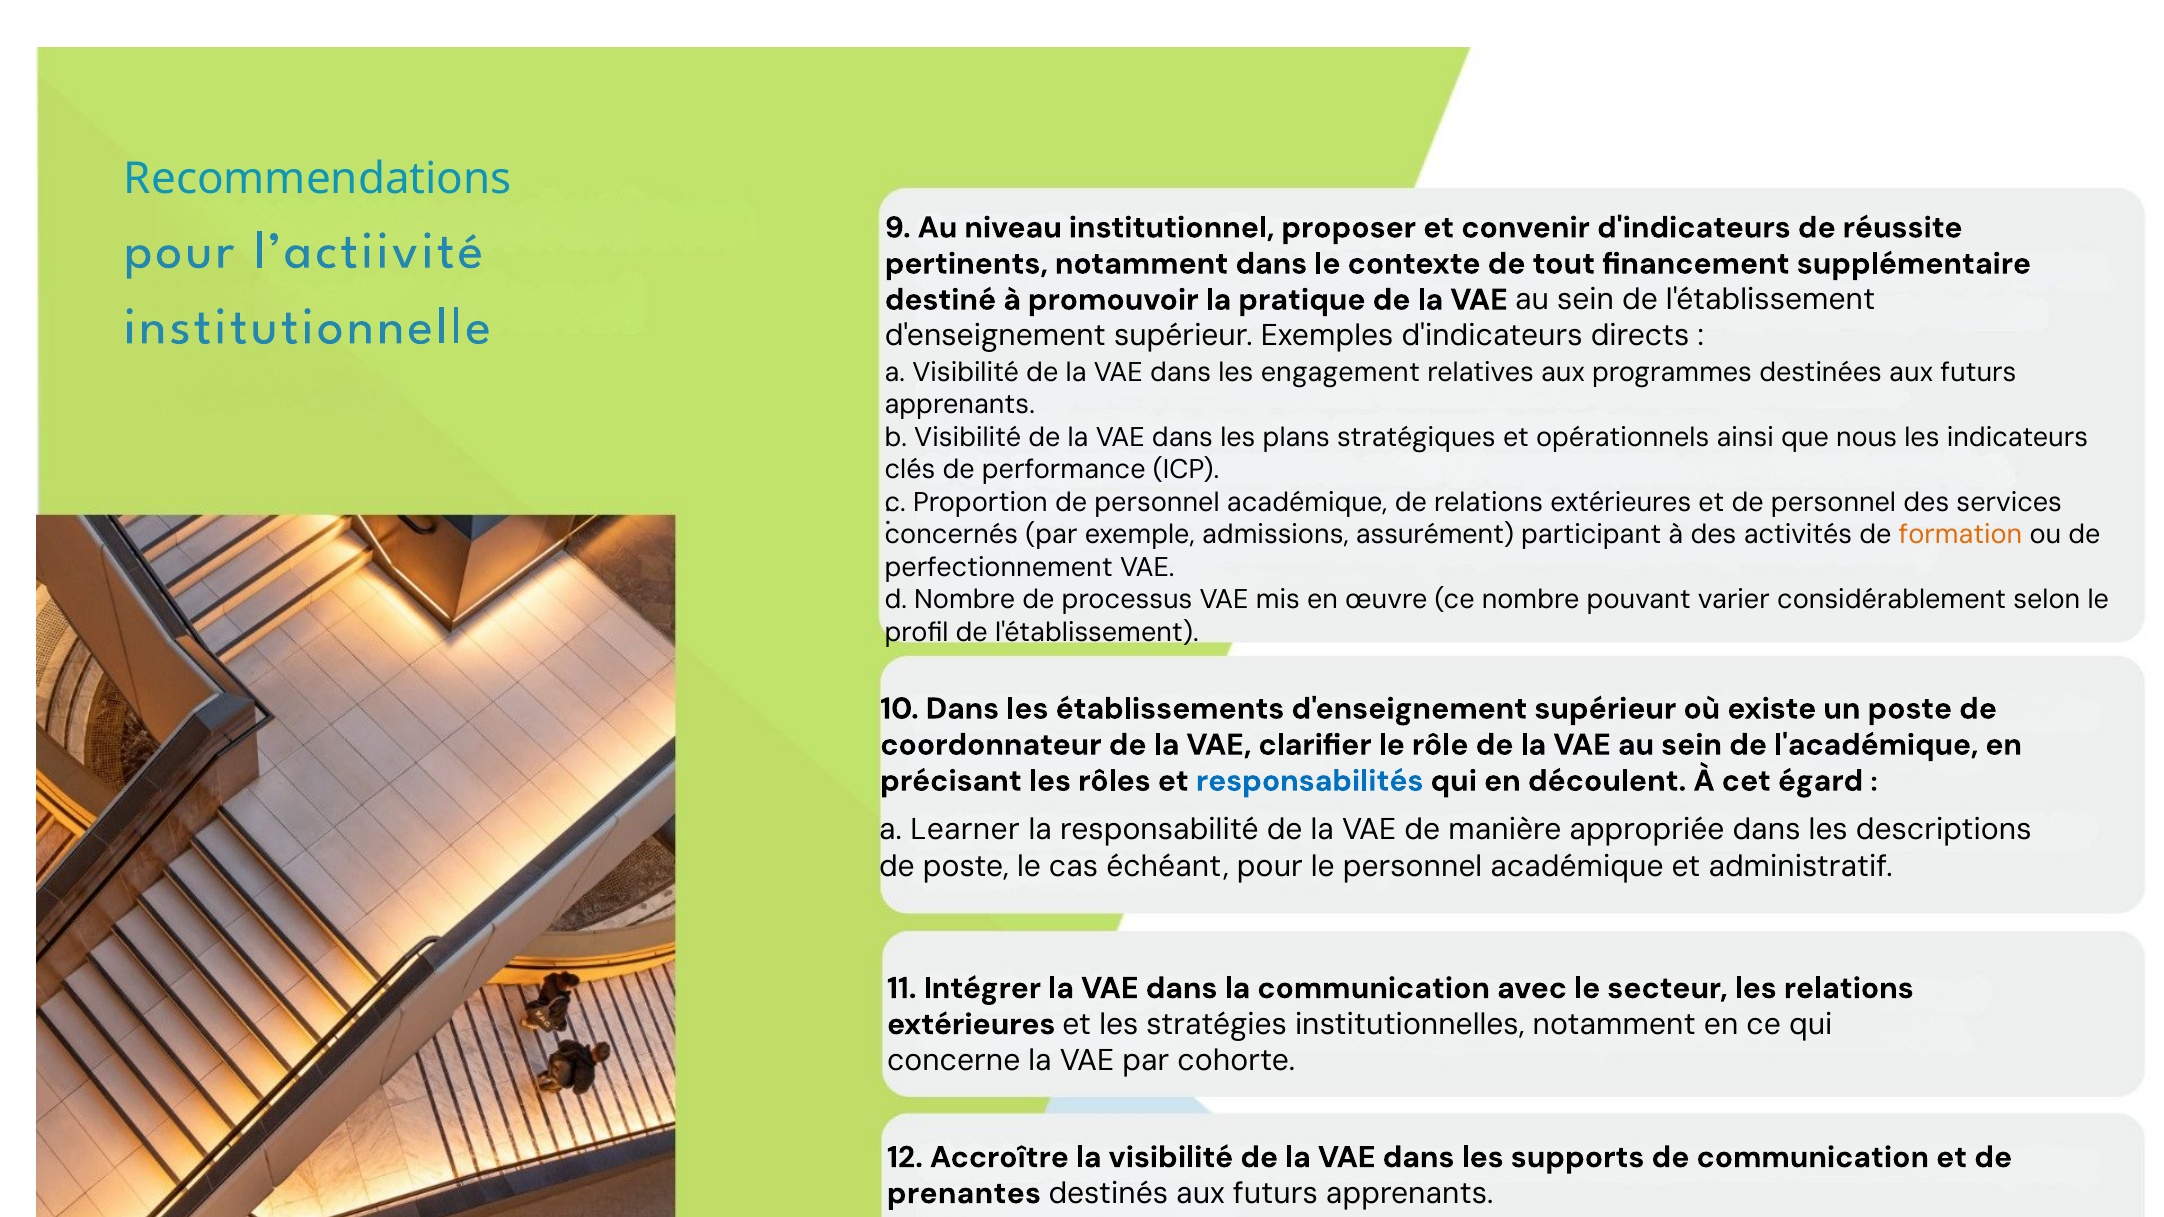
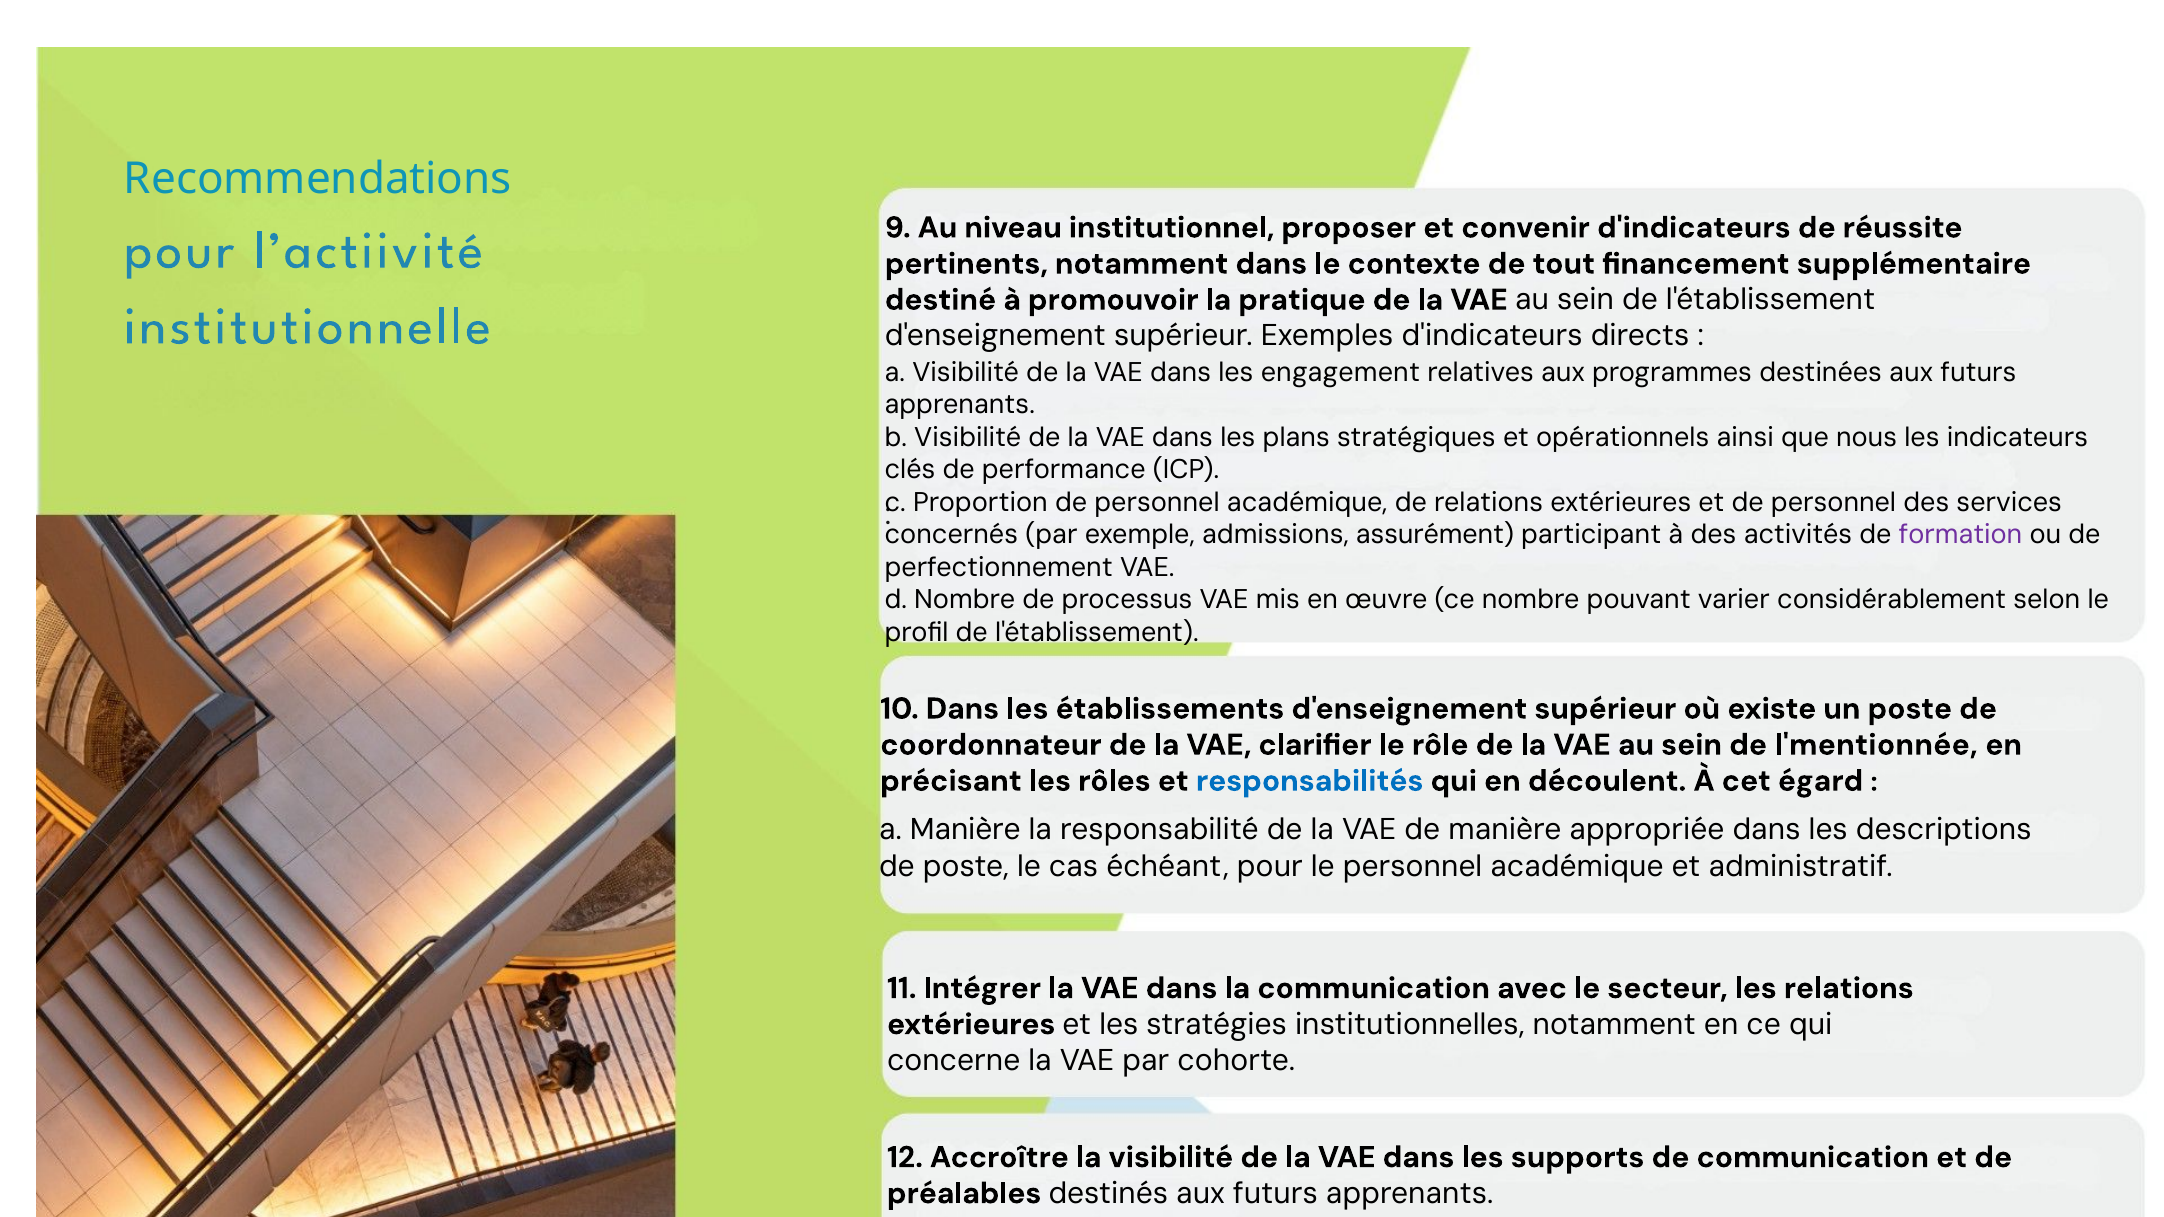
formation colour: orange -> purple
l'académique: l'académique -> l'mentionnée
a Learner: Learner -> Manière
prenantes: prenantes -> préalables
